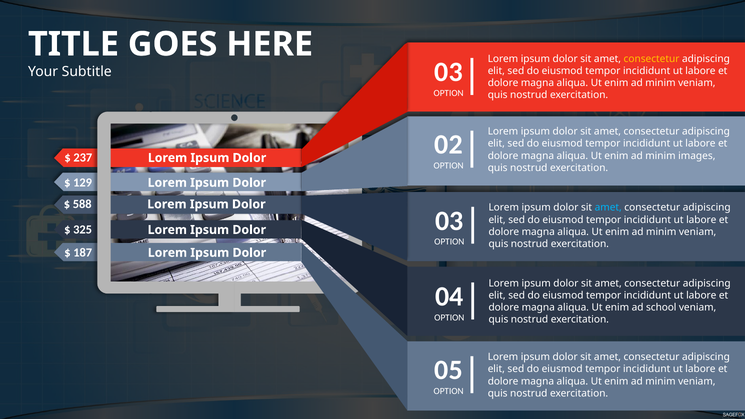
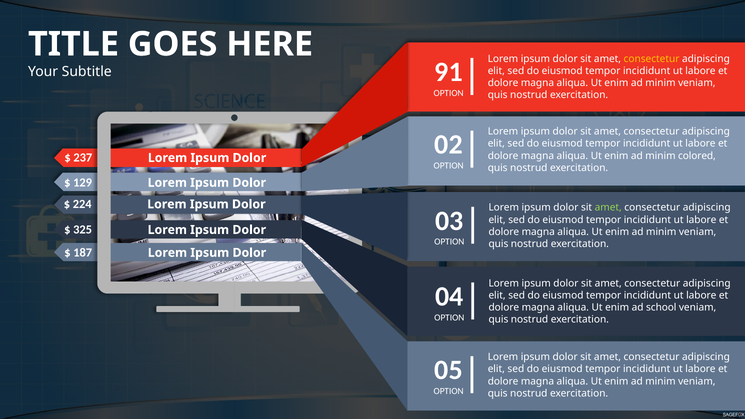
03 at (449, 72): 03 -> 91
images: images -> colored
588: 588 -> 224
amet at (608, 208) colour: light blue -> light green
